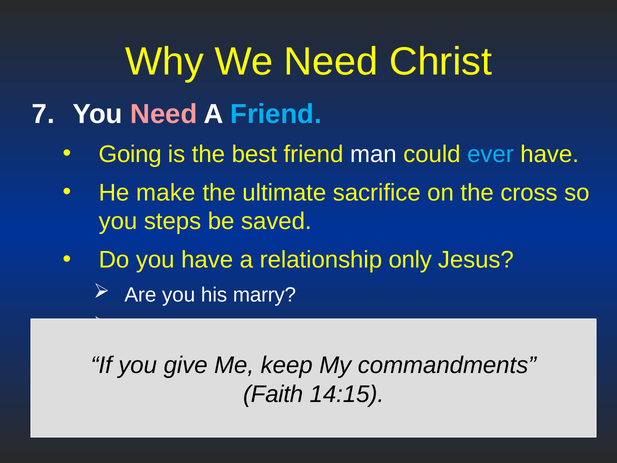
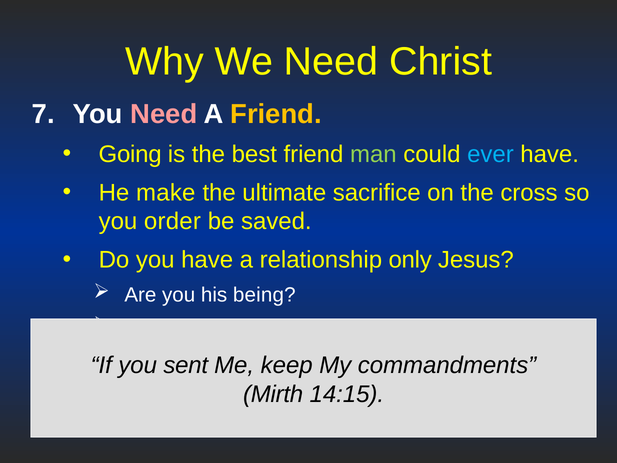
Friend at (276, 114) colour: light blue -> yellow
man colour: white -> light green
steps: steps -> order
marry: marry -> being
give: give -> sent
Faith: Faith -> Mirth
